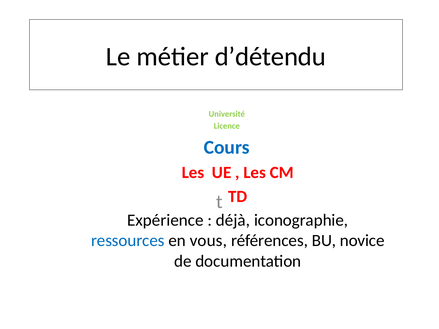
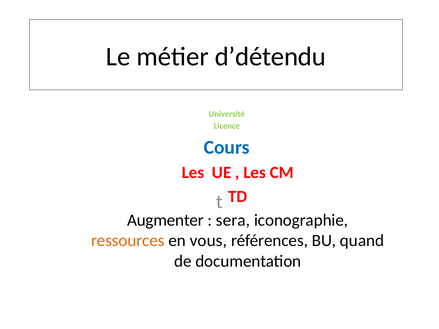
Expérience: Expérience -> Augmenter
déjà: déjà -> sera
ressources colour: blue -> orange
novice: novice -> quand
